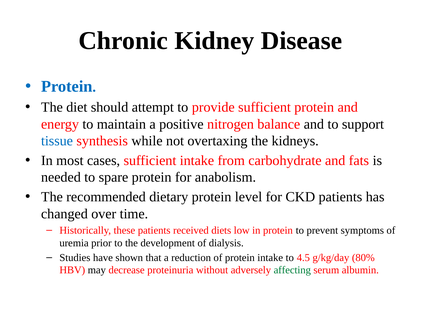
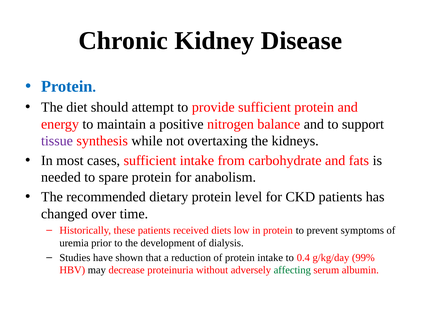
tissue colour: blue -> purple
4.5: 4.5 -> 0.4
80%: 80% -> 99%
